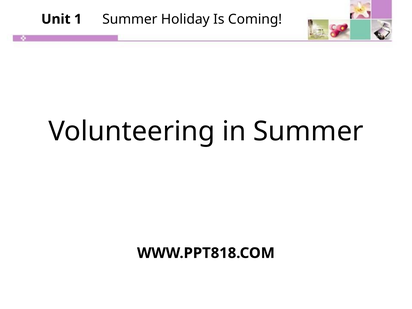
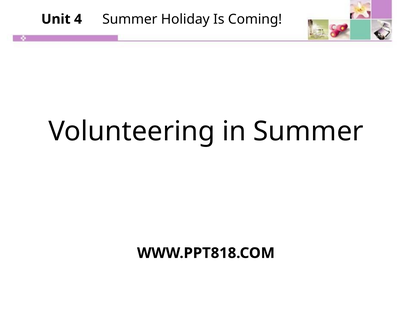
1: 1 -> 4
